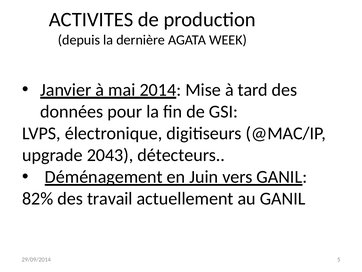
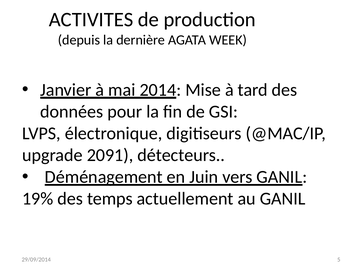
2043: 2043 -> 2091
82%: 82% -> 19%
travail: travail -> temps
